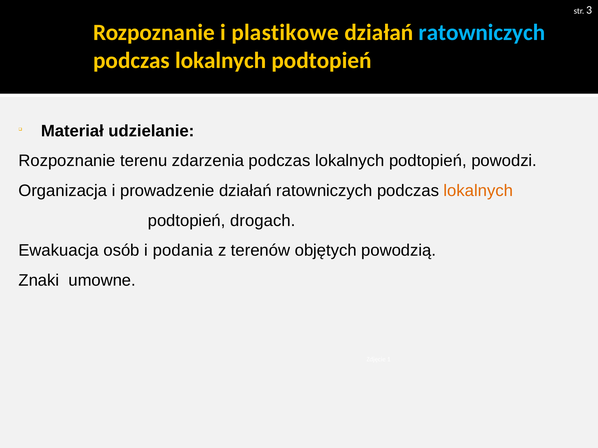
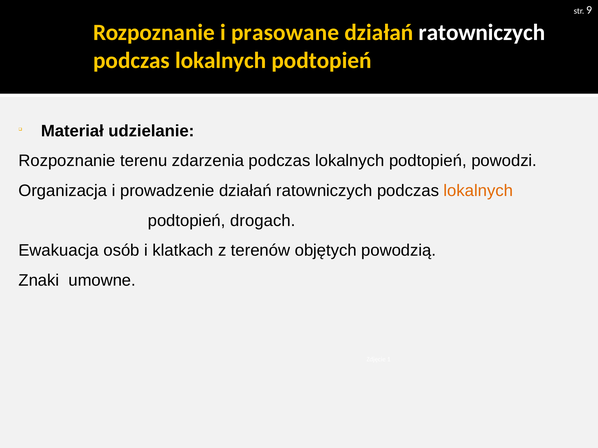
3: 3 -> 9
plastikowe: plastikowe -> prasowane
ratowniczych at (482, 33) colour: light blue -> white
podania: podania -> klatkach
